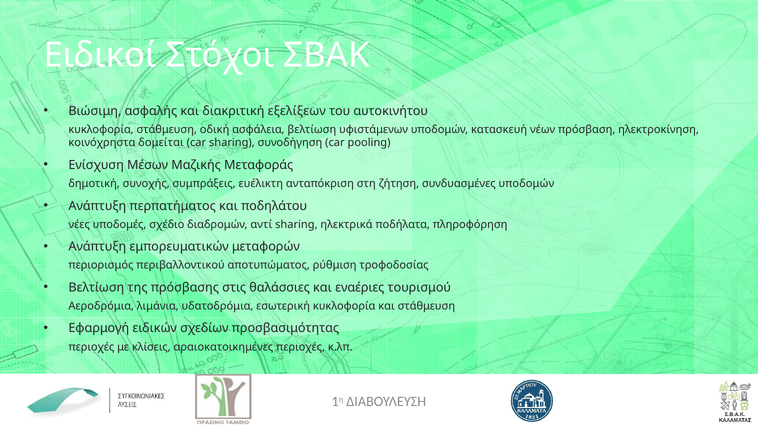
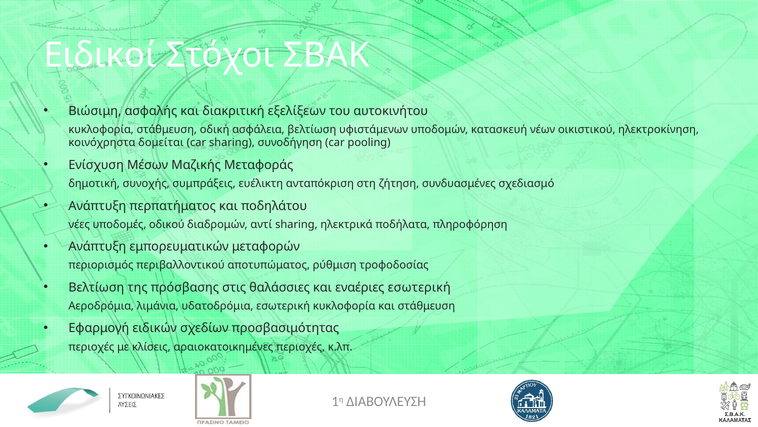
πρόσβαση: πρόσβαση -> οικιστικού
συνδυασμένες υποδομών: υποδομών -> σχεδιασμό
σχέδιο: σχέδιο -> οδικού
εναέριες τουρισμού: τουρισμού -> εσωτερική
